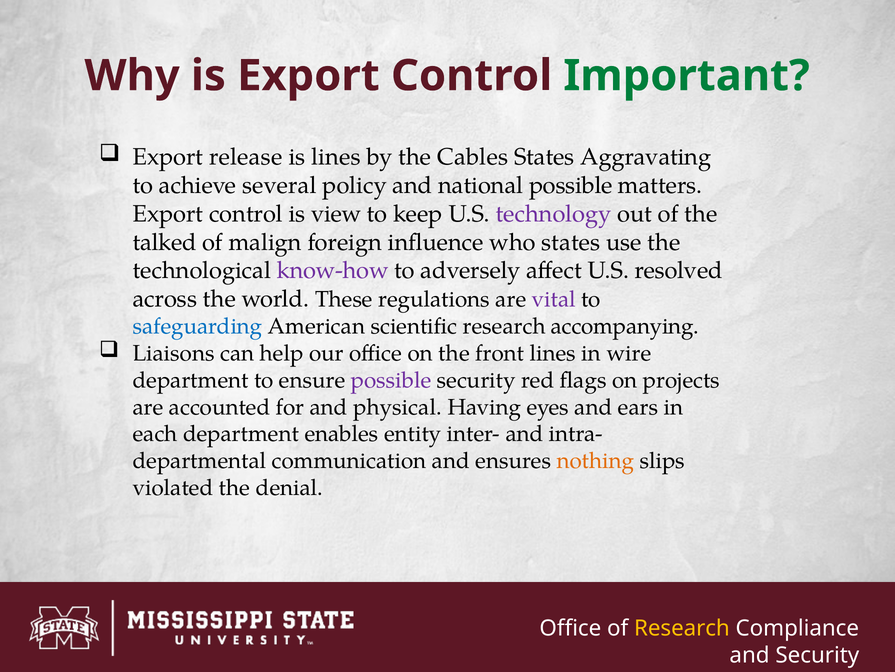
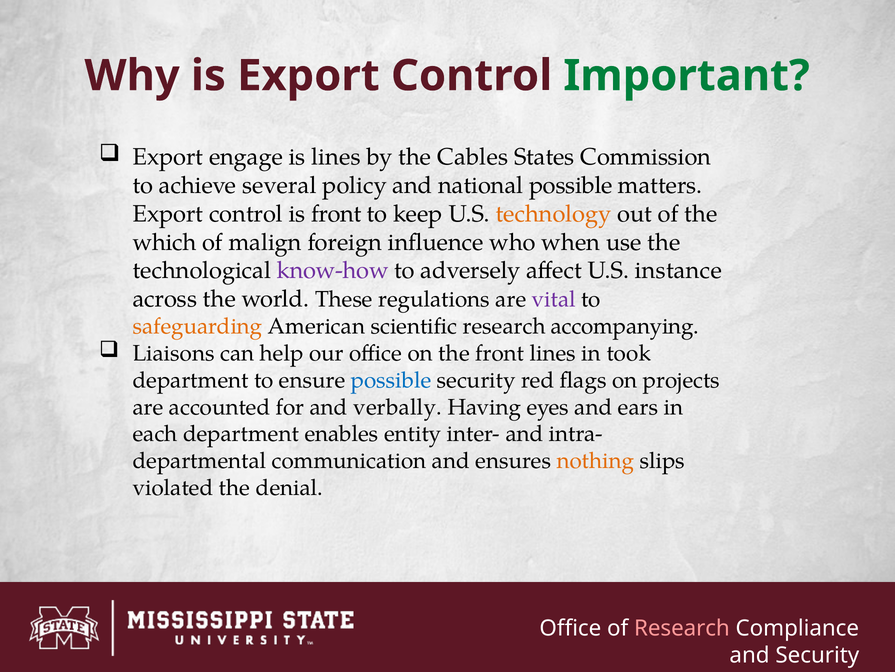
release: release -> engage
Aggravating: Aggravating -> Commission
is view: view -> front
technology colour: purple -> orange
talked: talked -> which
who states: states -> when
resolved: resolved -> instance
safeguarding colour: blue -> orange
wire: wire -> took
possible at (391, 380) colour: purple -> blue
physical: physical -> verbally
Research at (682, 628) colour: yellow -> pink
